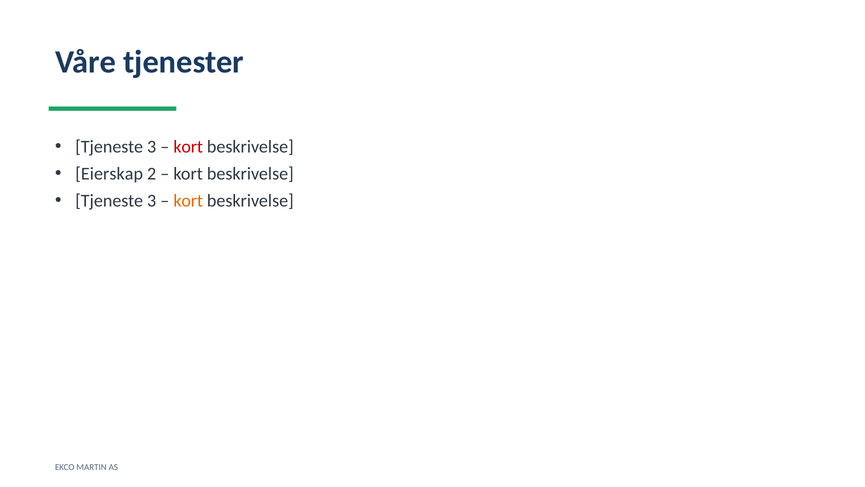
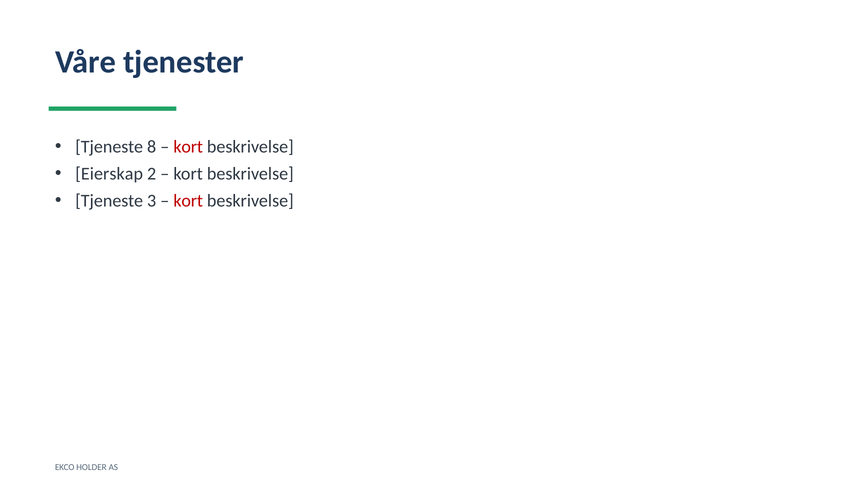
3 at (152, 147): 3 -> 8
kort at (188, 201) colour: orange -> red
MARTIN: MARTIN -> HOLDER
